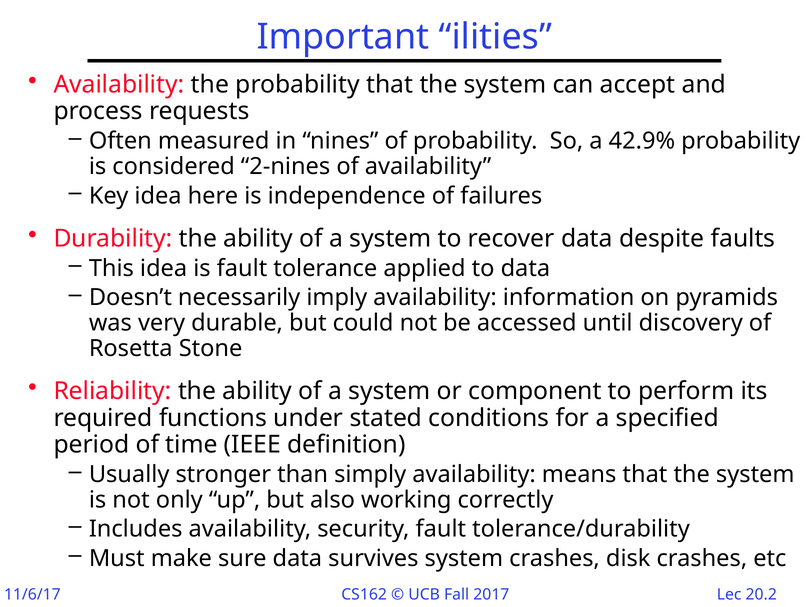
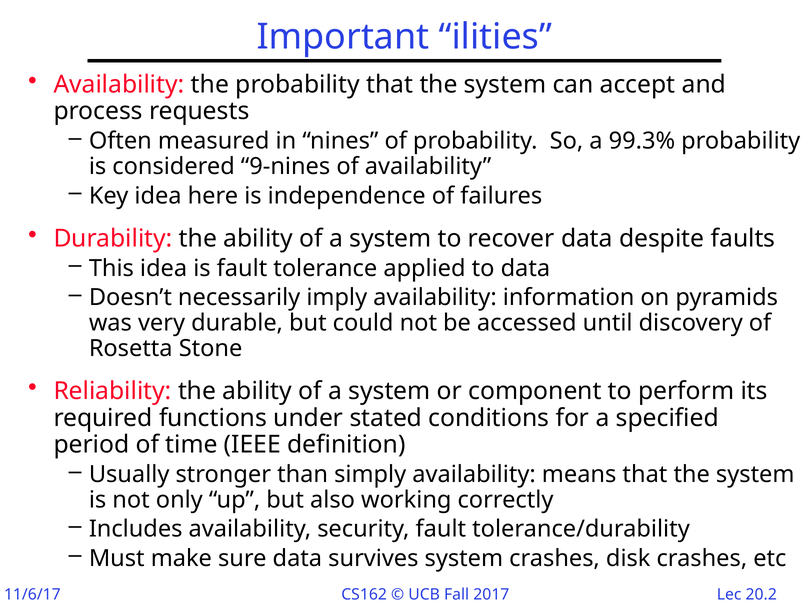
42.9%: 42.9% -> 99.3%
2-nines: 2-nines -> 9-nines
